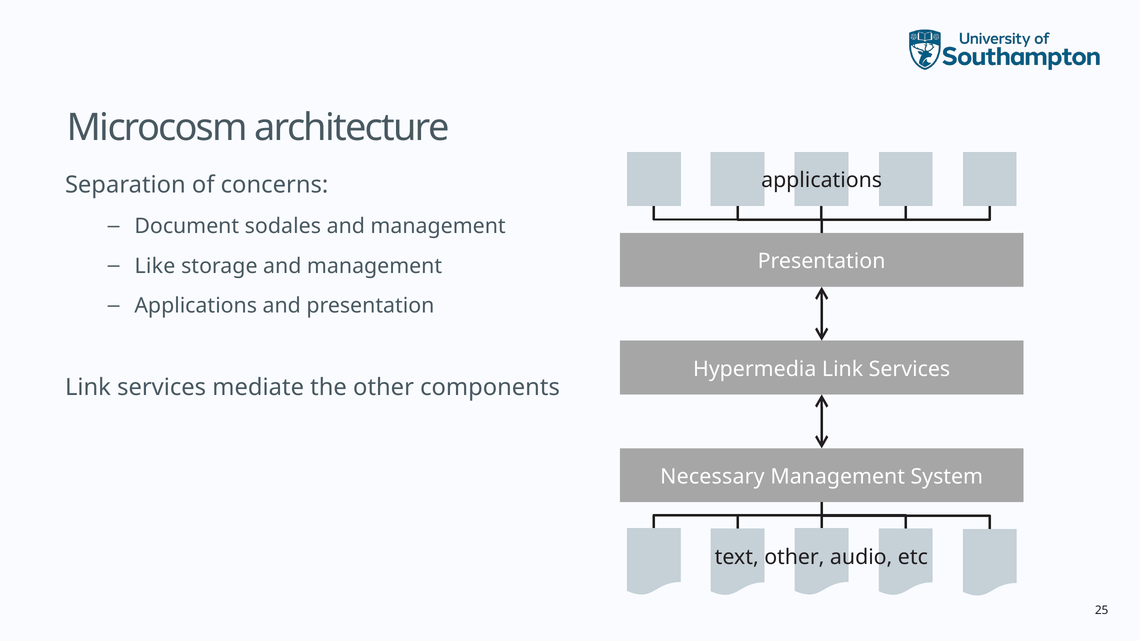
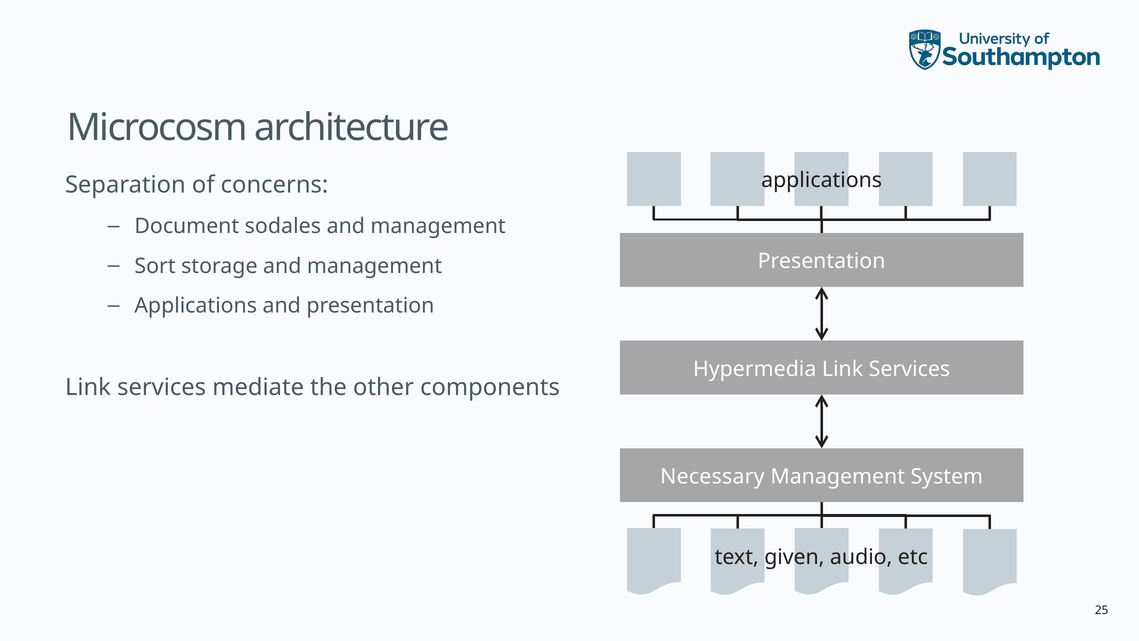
Like: Like -> Sort
text other: other -> given
